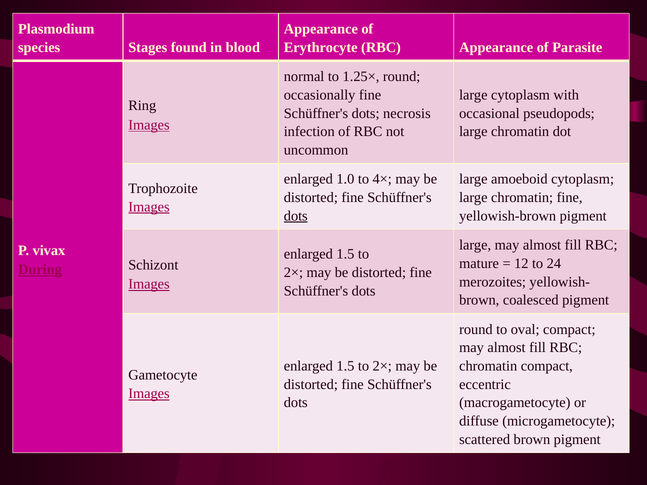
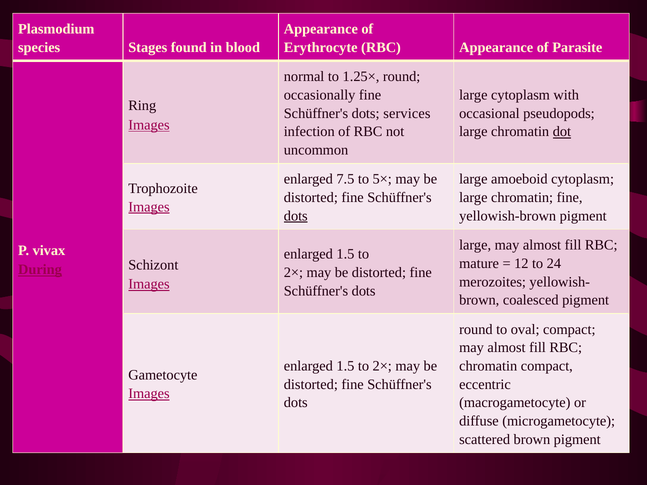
necrosis: necrosis -> services
dot underline: none -> present
1.0: 1.0 -> 7.5
4×: 4× -> 5×
